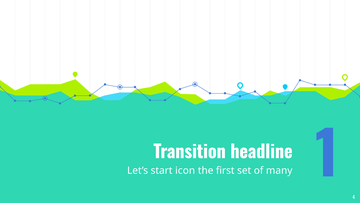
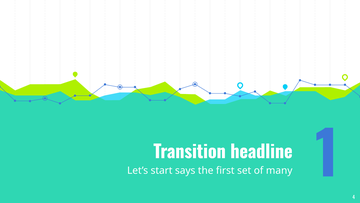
icon: icon -> says
